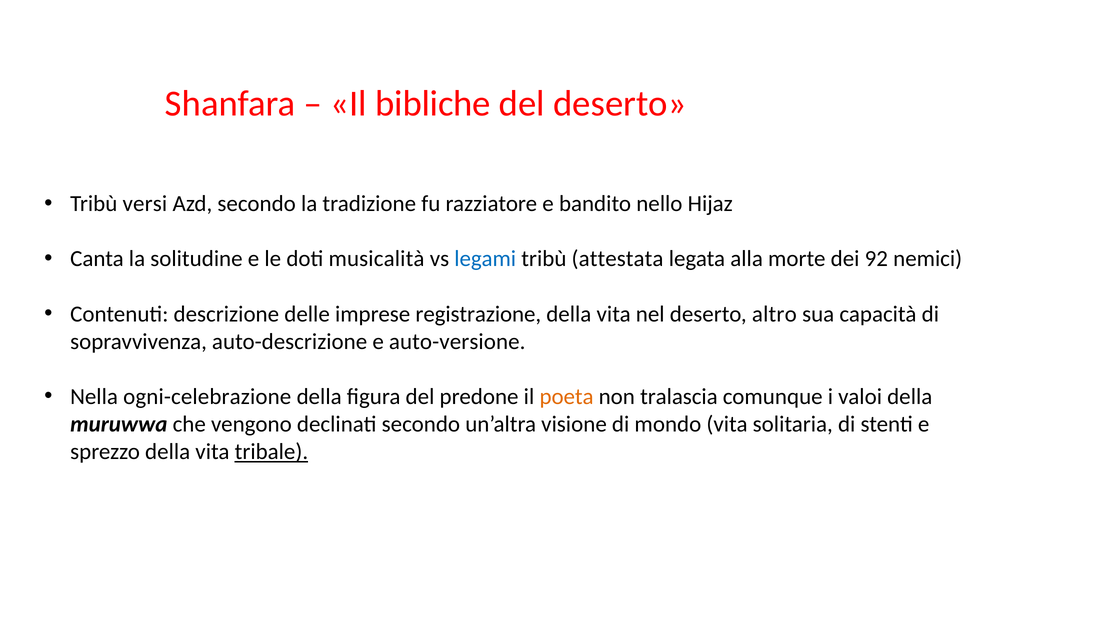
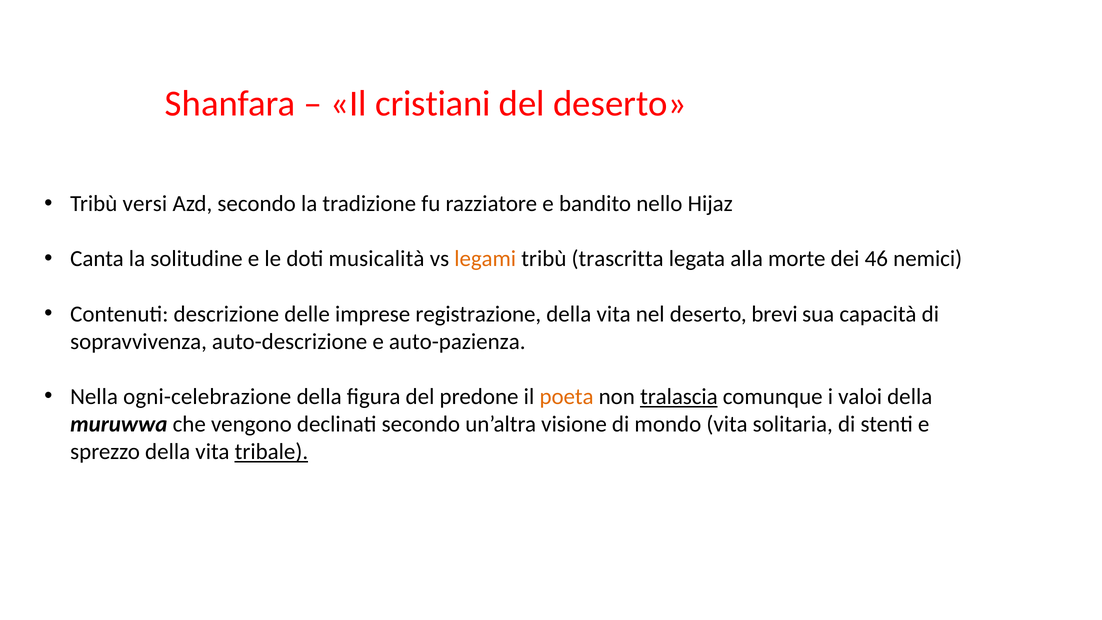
bibliche: bibliche -> cristiani
legami colour: blue -> orange
attestata: attestata -> trascritta
92: 92 -> 46
altro: altro -> brevi
auto-versione: auto-versione -> auto-pazienza
tralascia underline: none -> present
